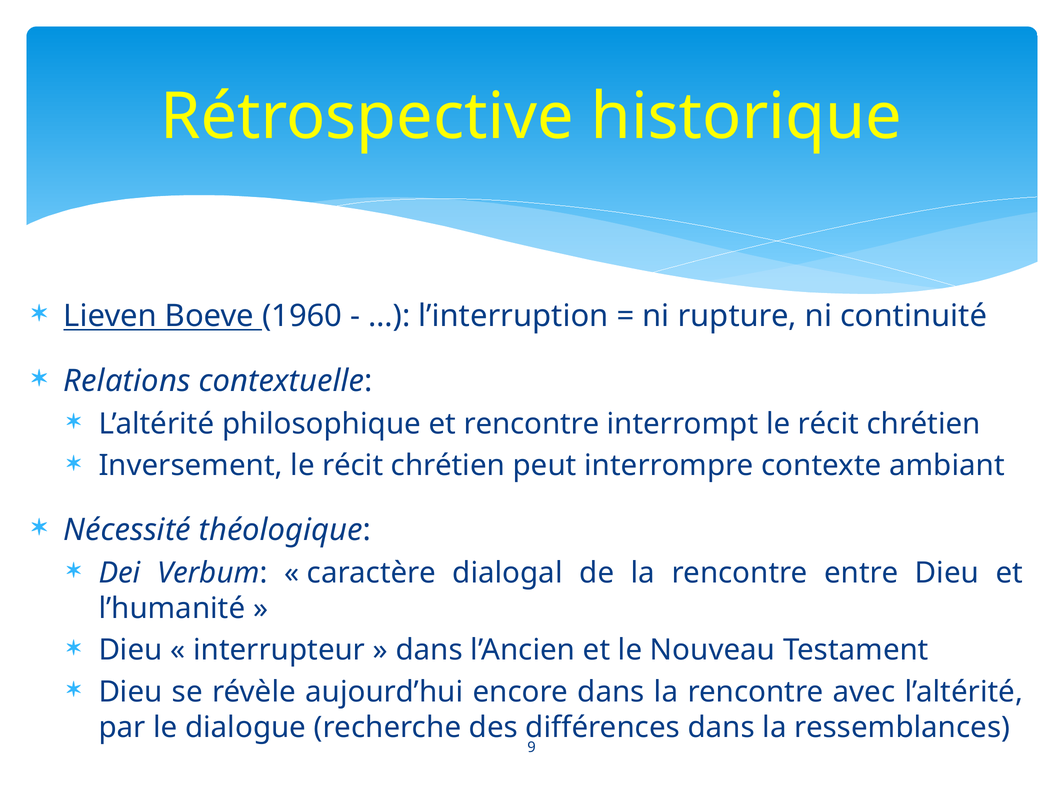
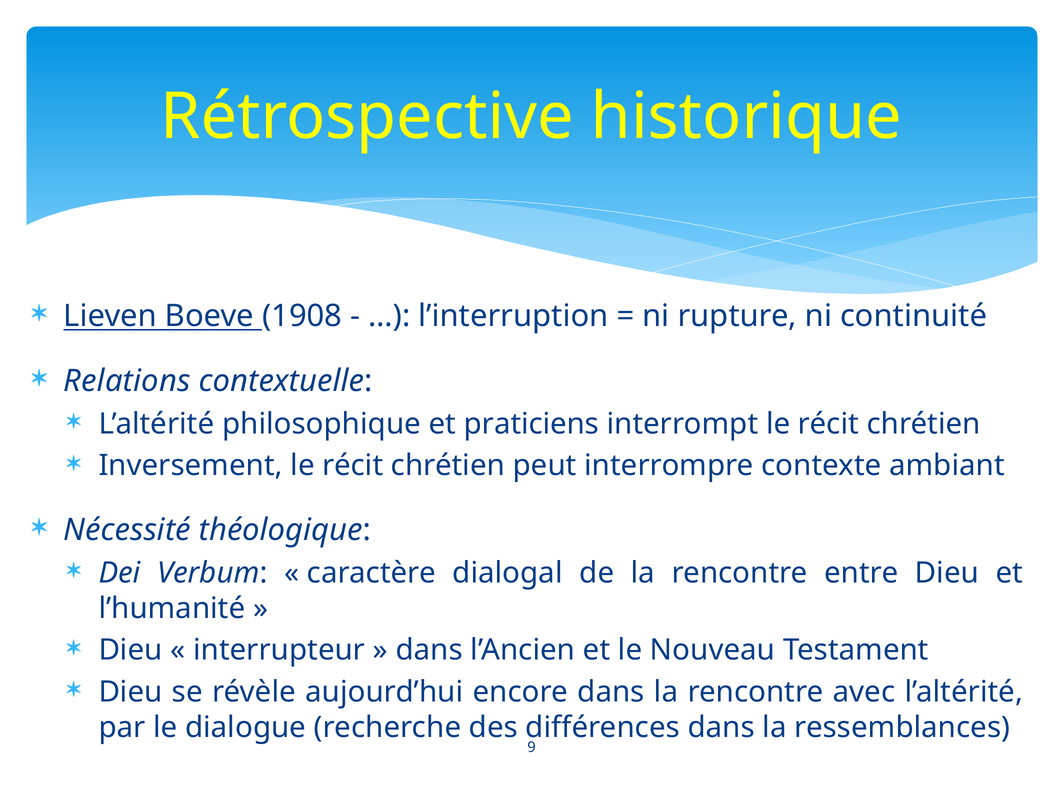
1960: 1960 -> 1908
et rencontre: rencontre -> praticiens
